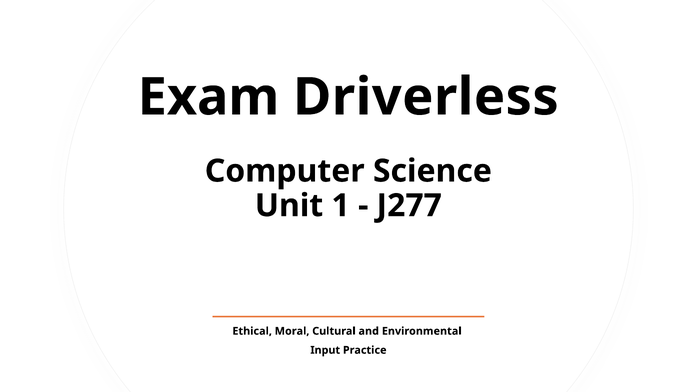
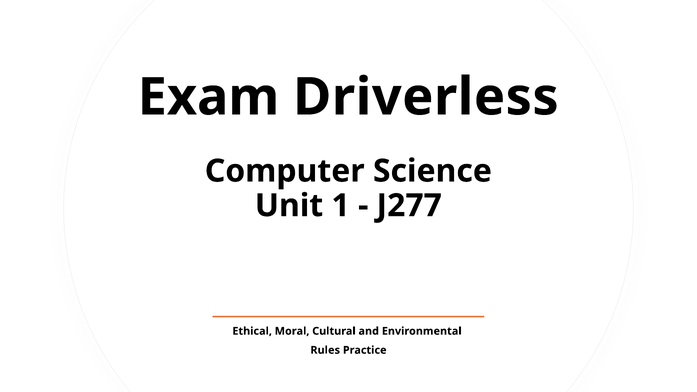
Input: Input -> Rules
